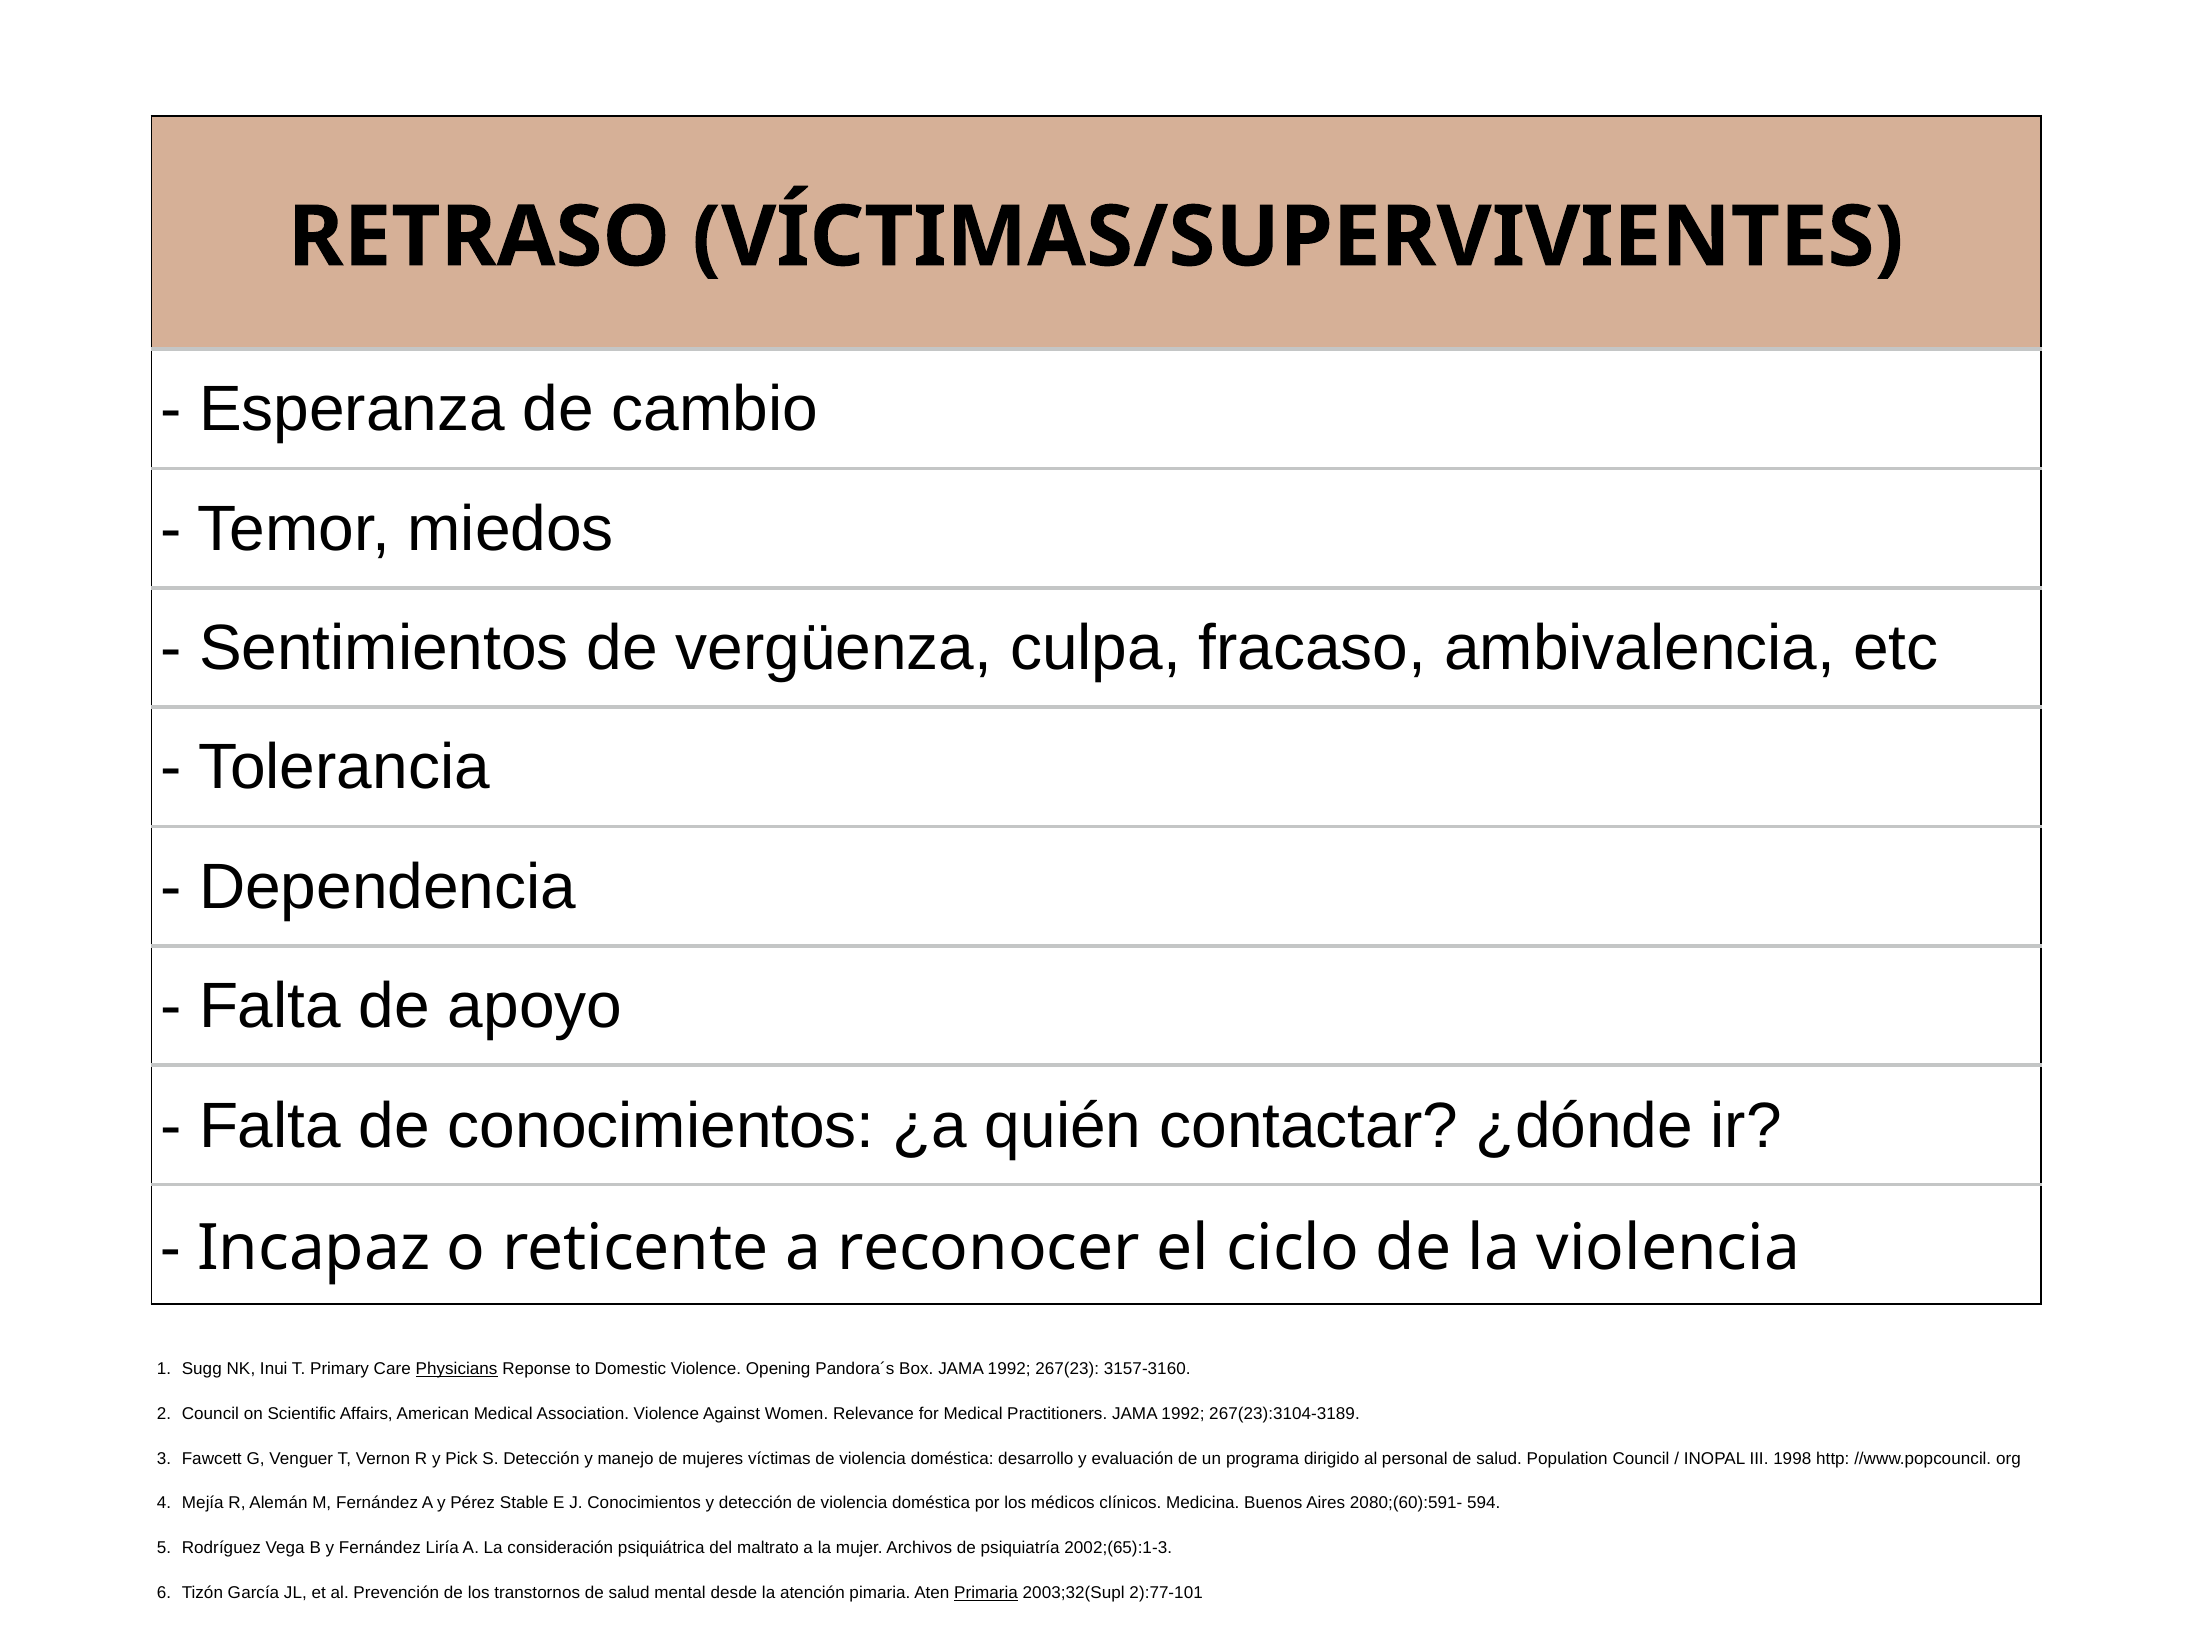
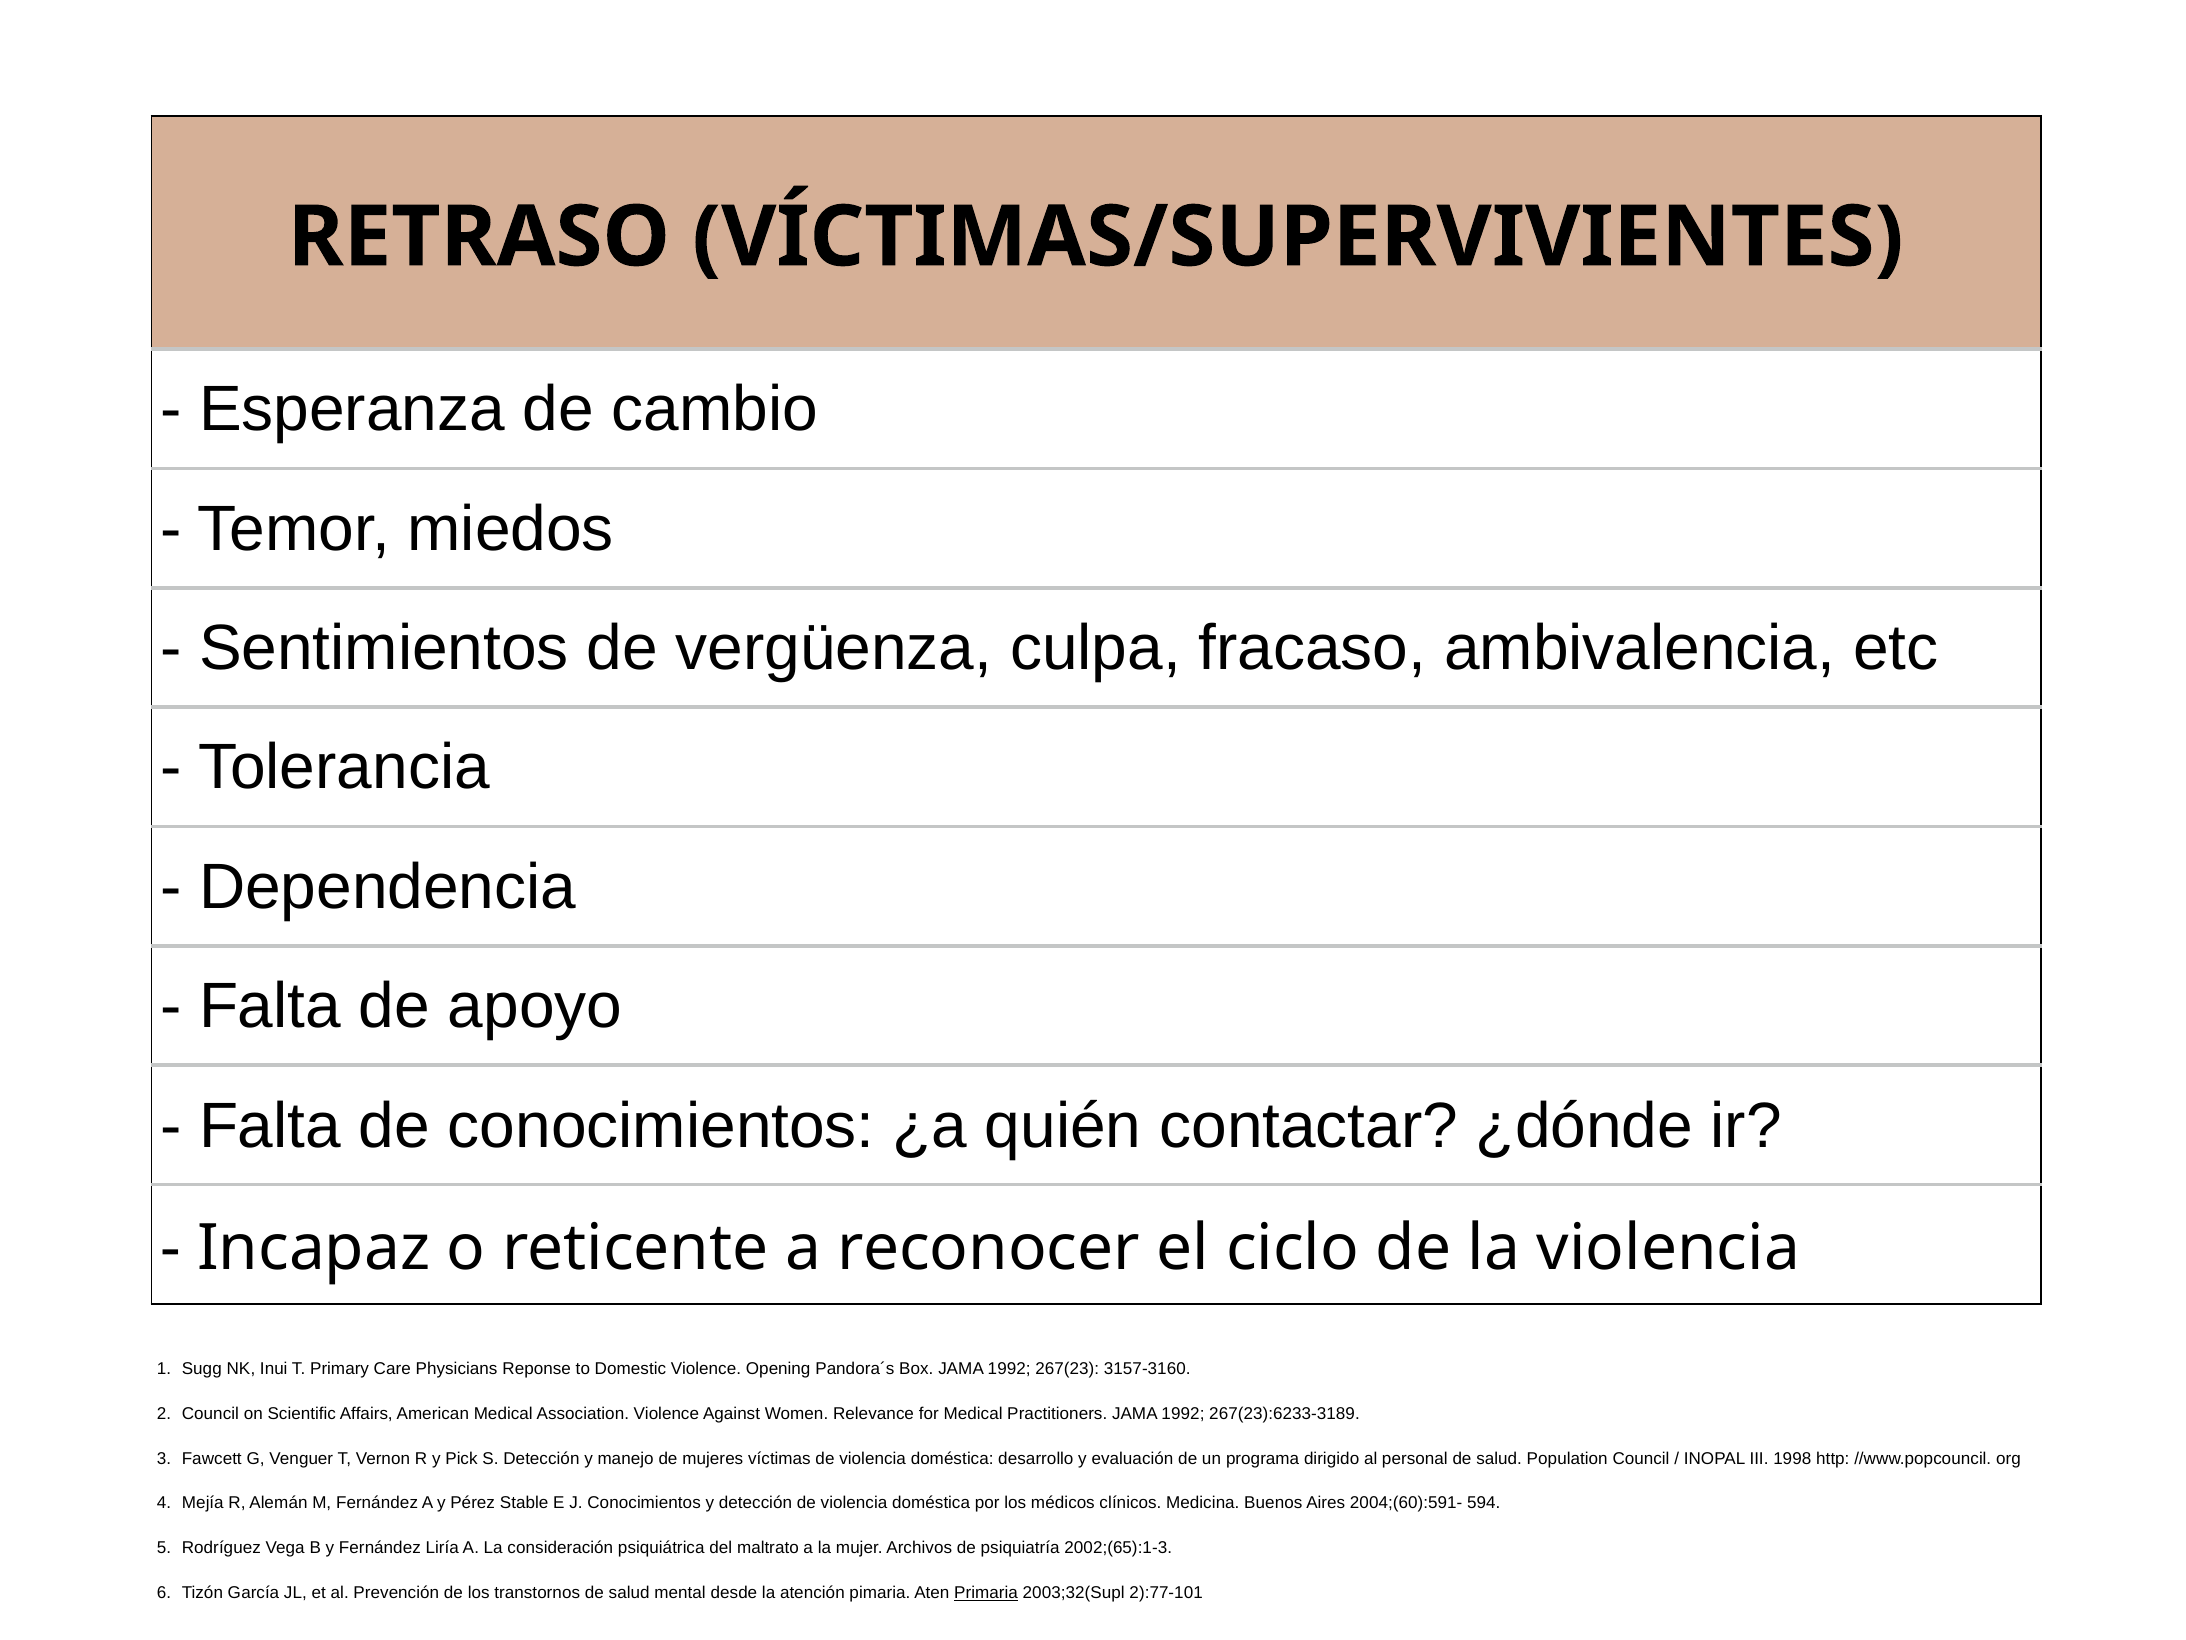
Physicians underline: present -> none
267(23):3104-3189: 267(23):3104-3189 -> 267(23):6233-3189
2080;(60):591-: 2080;(60):591- -> 2004;(60):591-
